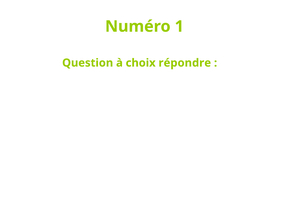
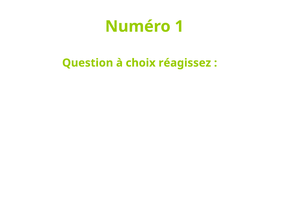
répondre: répondre -> réagissez
